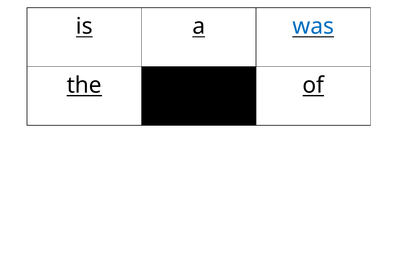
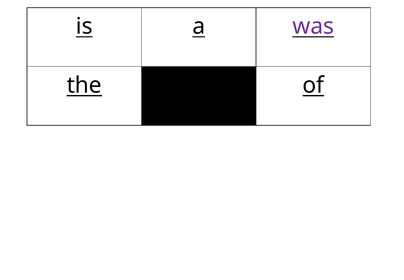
was colour: blue -> purple
